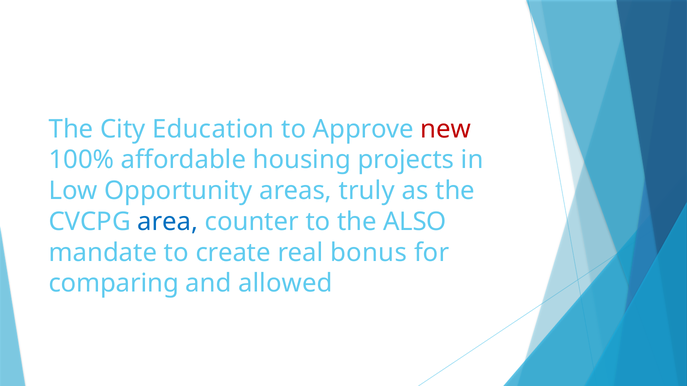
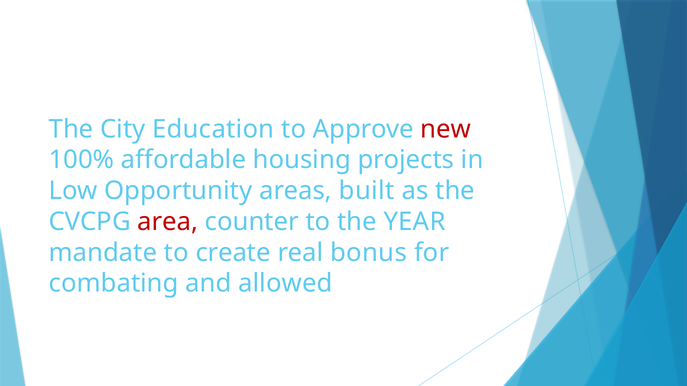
truly: truly -> built
area colour: blue -> red
ALSO: ALSO -> YEAR
comparing: comparing -> combating
